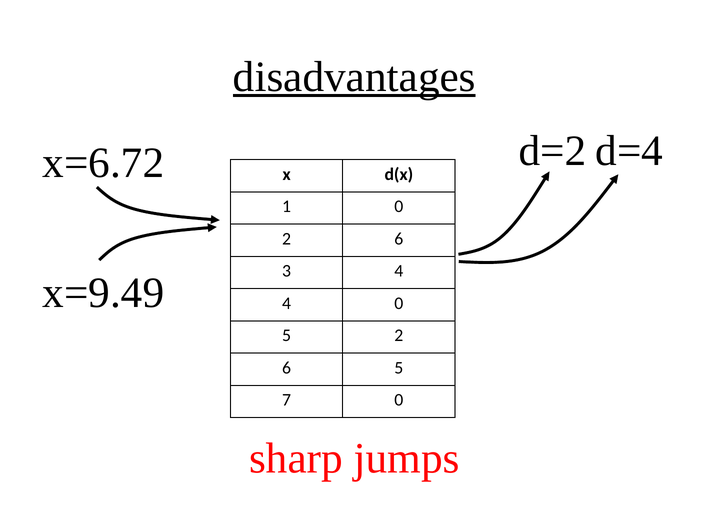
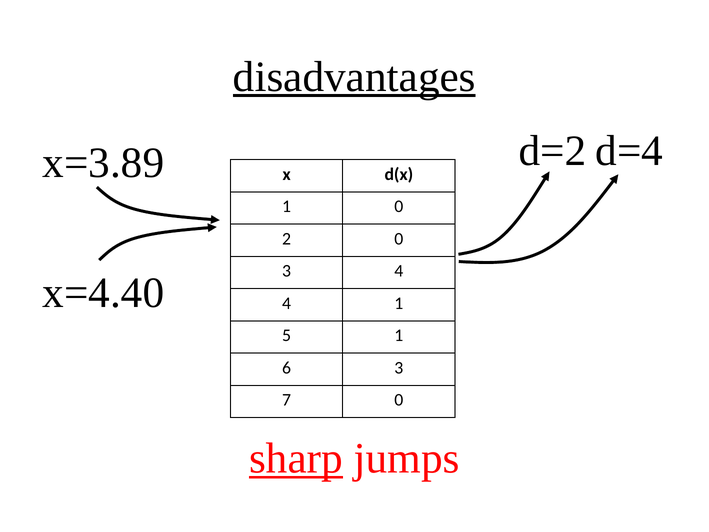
x=6.72: x=6.72 -> x=3.89
6 at (399, 239): 6 -> 0
x=9.49: x=9.49 -> x=4.40
4 0: 0 -> 1
5 2: 2 -> 1
6 5: 5 -> 3
sharp underline: none -> present
